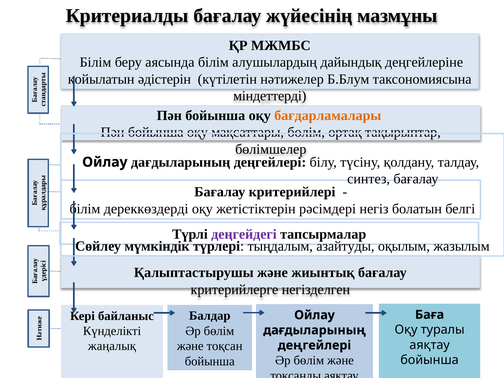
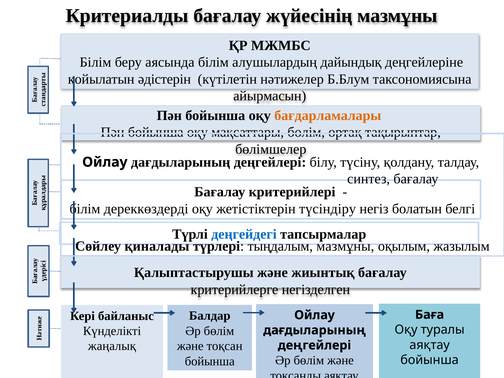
міндеттерді: міндеттерді -> айырмасын
рәсімдері: рәсімдері -> түсіндіру
деңгейдегі colour: purple -> blue
мүмкіндік: мүмкіндік -> қиналады
тыңдалым азайтуды: азайтуды -> мазмұны
